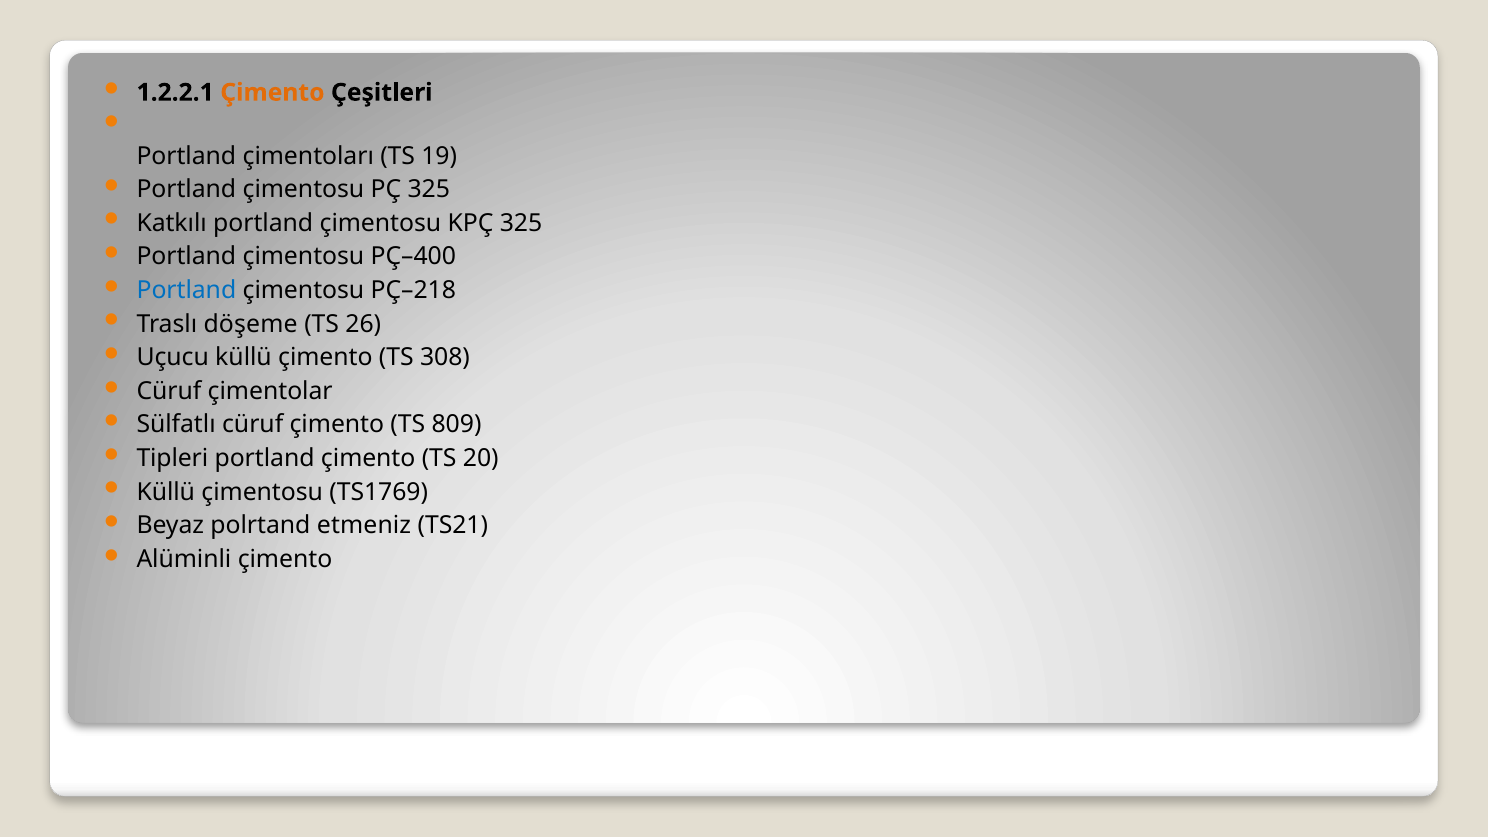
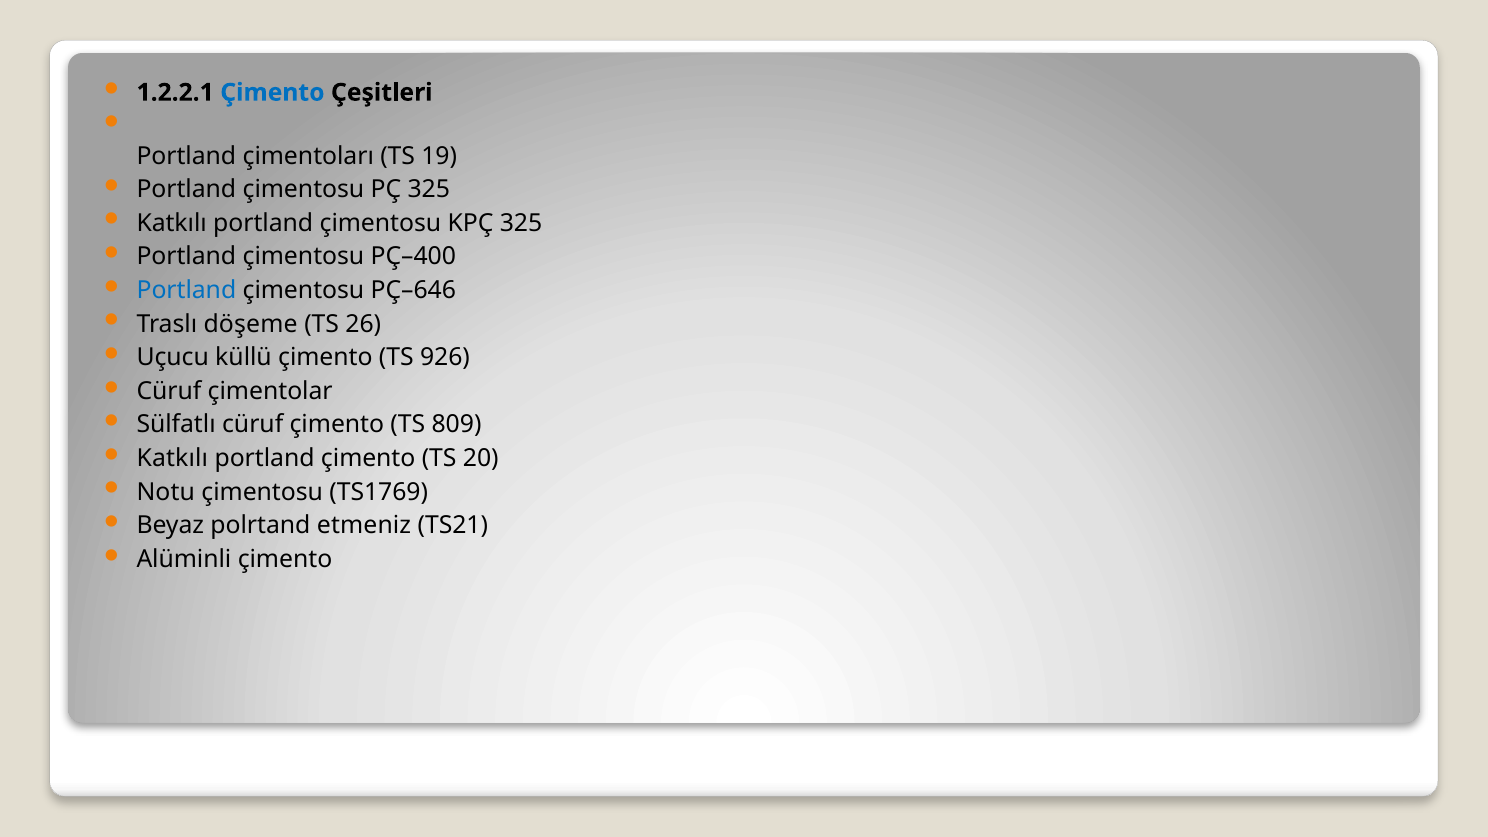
Çimento at (272, 92) colour: orange -> blue
PÇ–218: PÇ–218 -> PÇ–646
308: 308 -> 926
Tipleri at (172, 458): Tipleri -> Katkılı
Küllü at (166, 492): Küllü -> Notu
